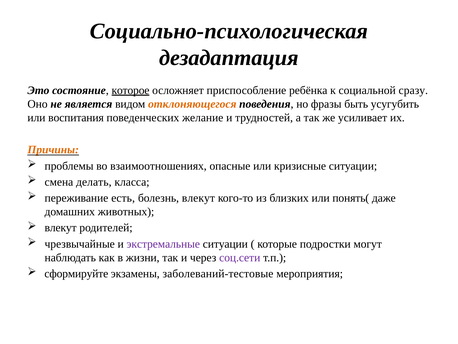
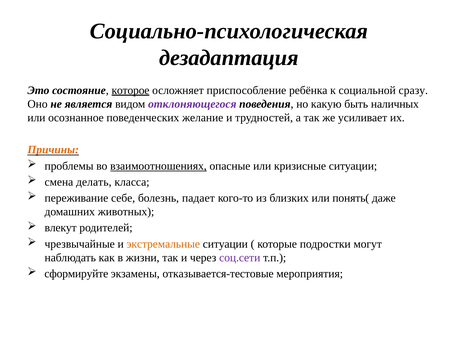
отклоняющегося colour: orange -> purple
фразы: фразы -> какую
усугубить: усугубить -> наличных
воспитания: воспитания -> осознанное
взаимоотношениях underline: none -> present
есть: есть -> себе
болезнь влекут: влекут -> падает
экстремальные colour: purple -> orange
заболеваний-тестовые: заболеваний-тестовые -> отказывается-тестовые
